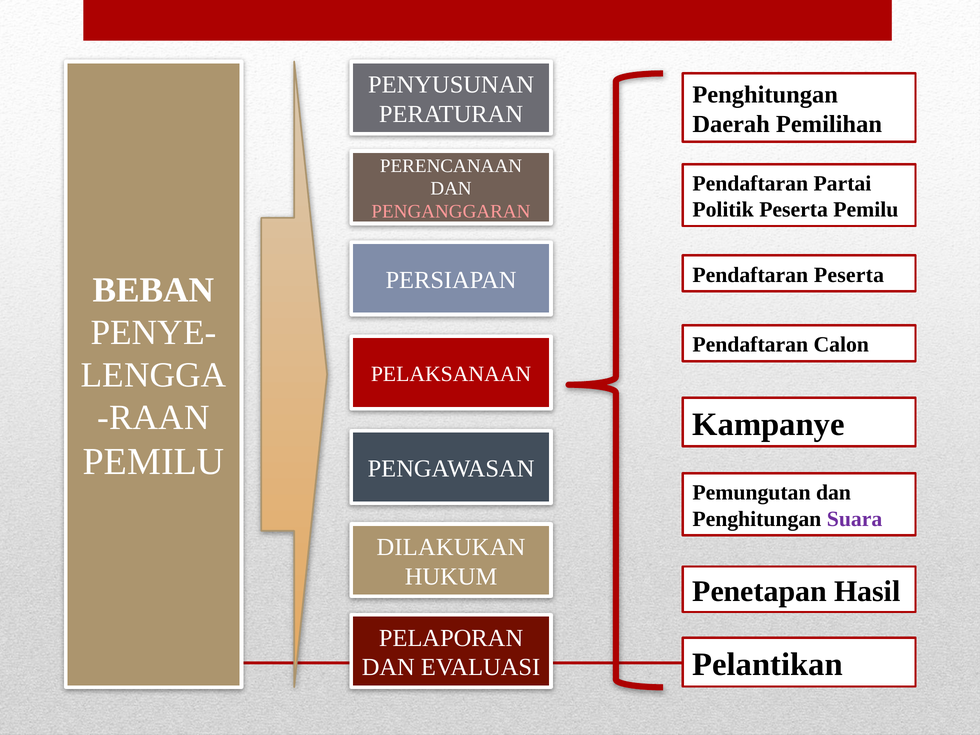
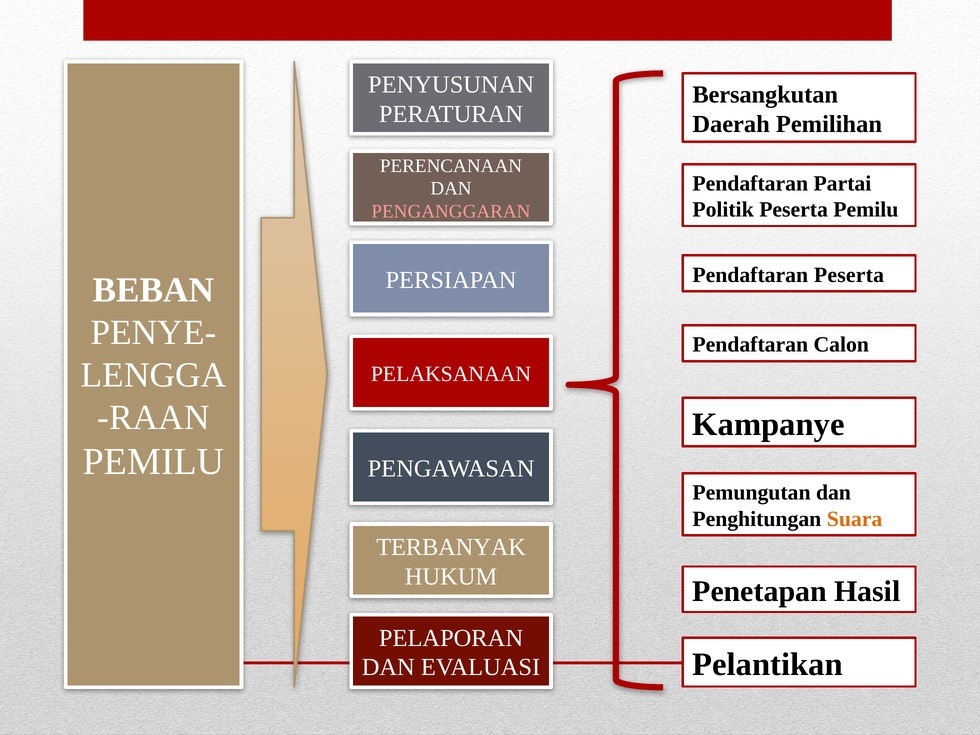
Penghitungan at (765, 95): Penghitungan -> Bersangkutan
Suara colour: purple -> orange
DILAKUKAN: DILAKUKAN -> TERBANYAK
